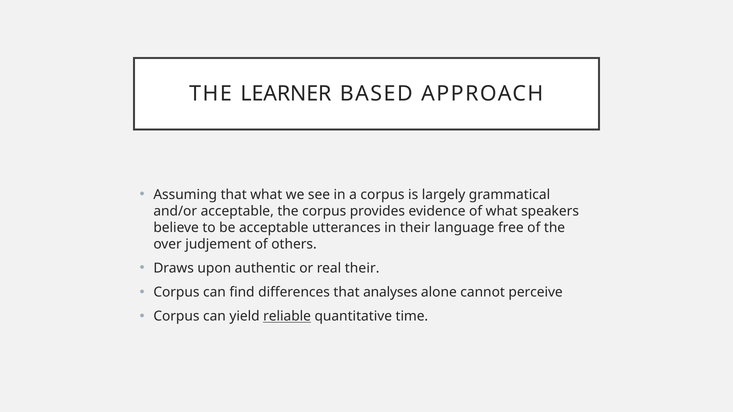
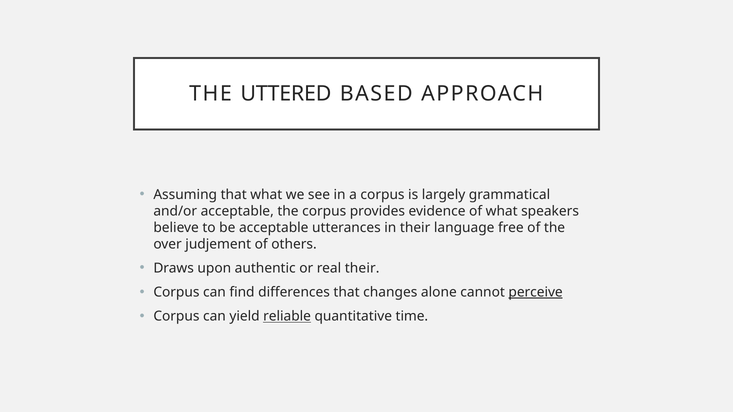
LEARNER: LEARNER -> UTTERED
analyses: analyses -> changes
perceive underline: none -> present
